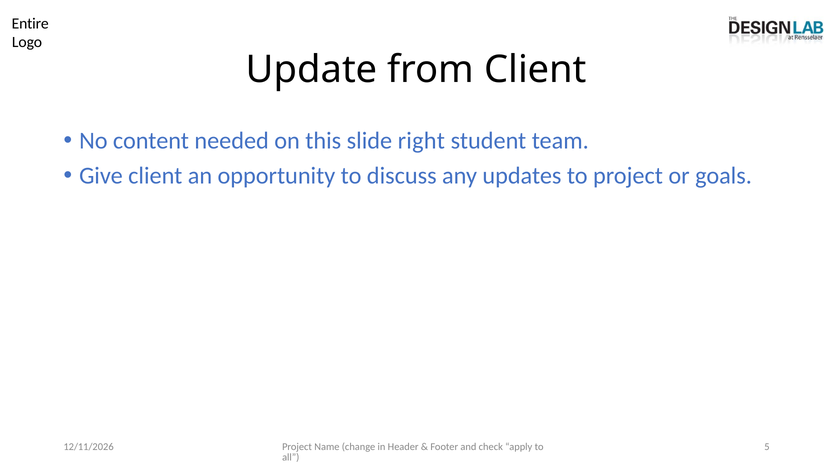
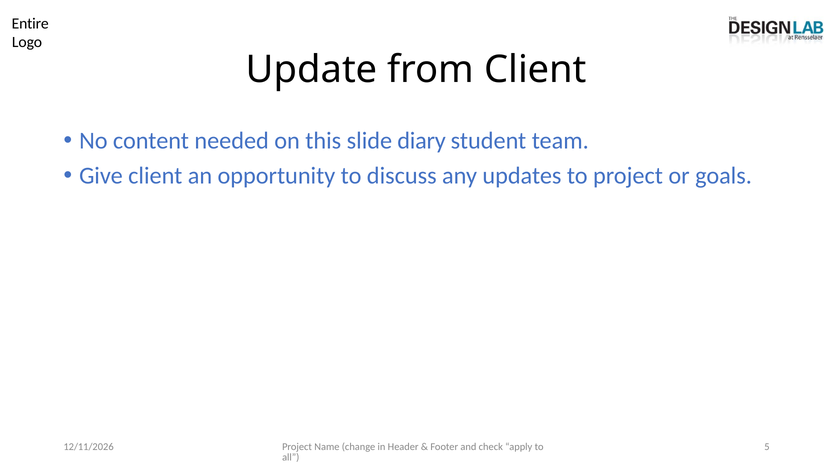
right: right -> diary
